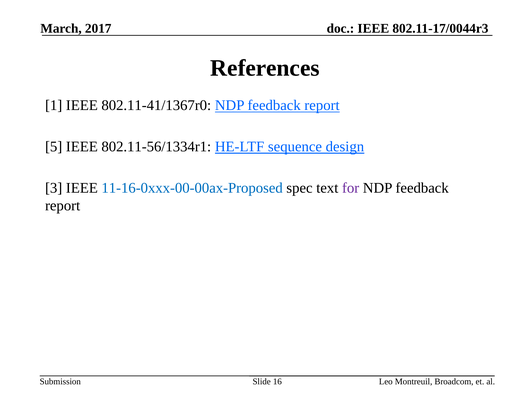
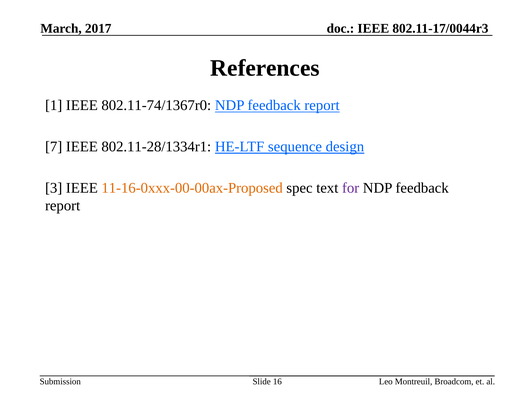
802.11-41/1367r0: 802.11-41/1367r0 -> 802.11-74/1367r0
5: 5 -> 7
802.11-56/1334r1: 802.11-56/1334r1 -> 802.11-28/1334r1
11-16-0xxx-00-00ax-Proposed colour: blue -> orange
